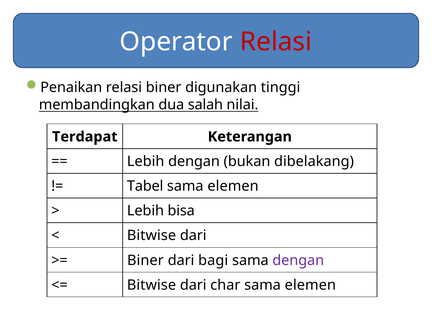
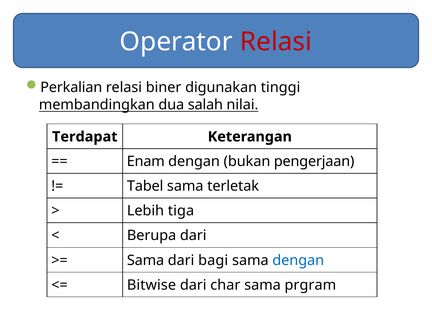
Penaikan: Penaikan -> Perkalian
Lebih at (146, 161): Lebih -> Enam
dibelakang: dibelakang -> pengerjaan
elemen at (233, 186): elemen -> terletak
bisa: bisa -> tiga
Bitwise at (152, 236): Bitwise -> Berupa
Biner at (145, 260): Biner -> Sama
dengan at (298, 260) colour: purple -> blue
elemen at (310, 285): elemen -> prgram
